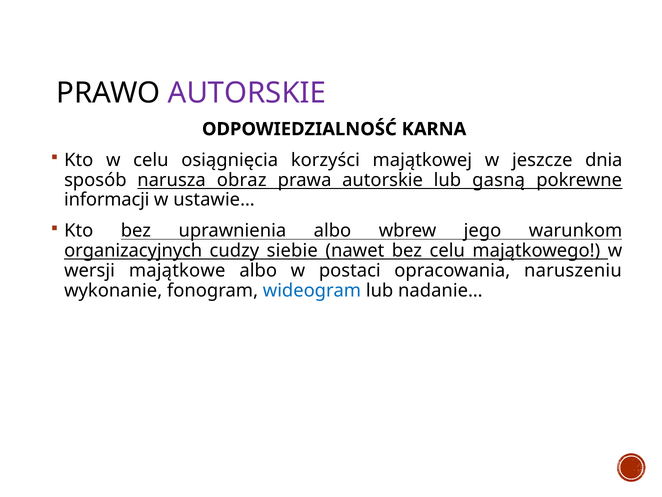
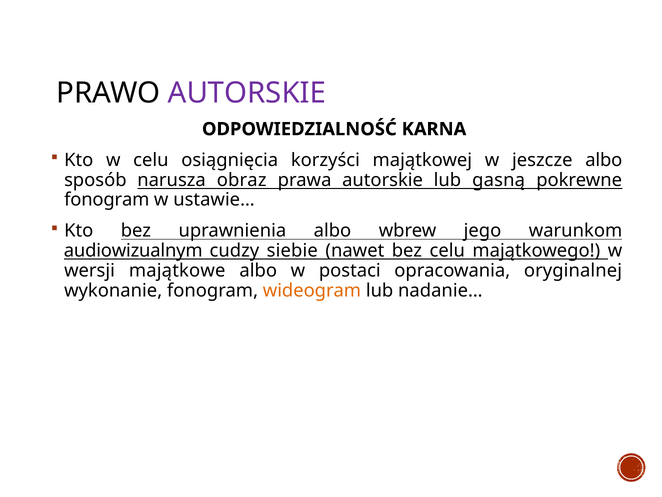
jeszcze dnia: dnia -> albo
informacji at (107, 200): informacji -> fonogram
organizacyjnych: organizacyjnych -> audiowizualnym
naruszeniu: naruszeniu -> oryginalnej
wideogram colour: blue -> orange
